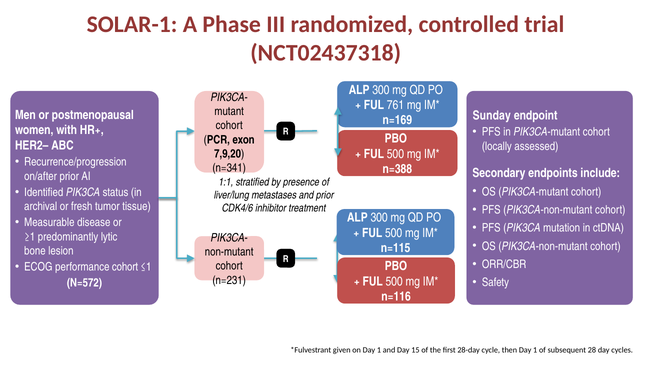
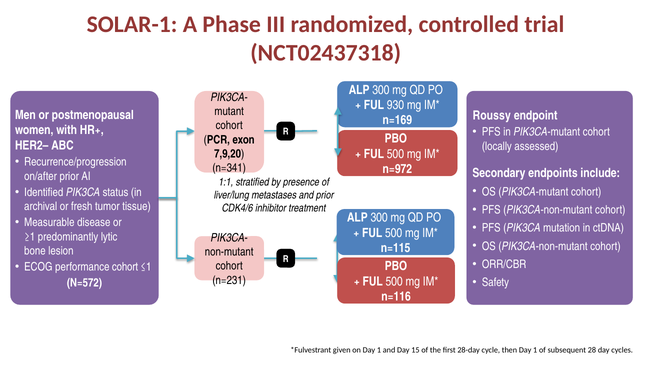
761: 761 -> 930
Sunday: Sunday -> Roussy
n=388: n=388 -> n=972
